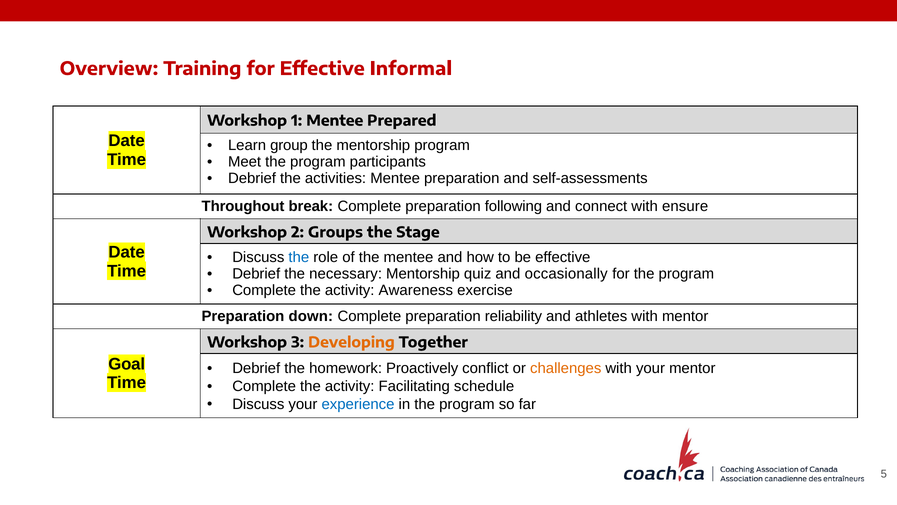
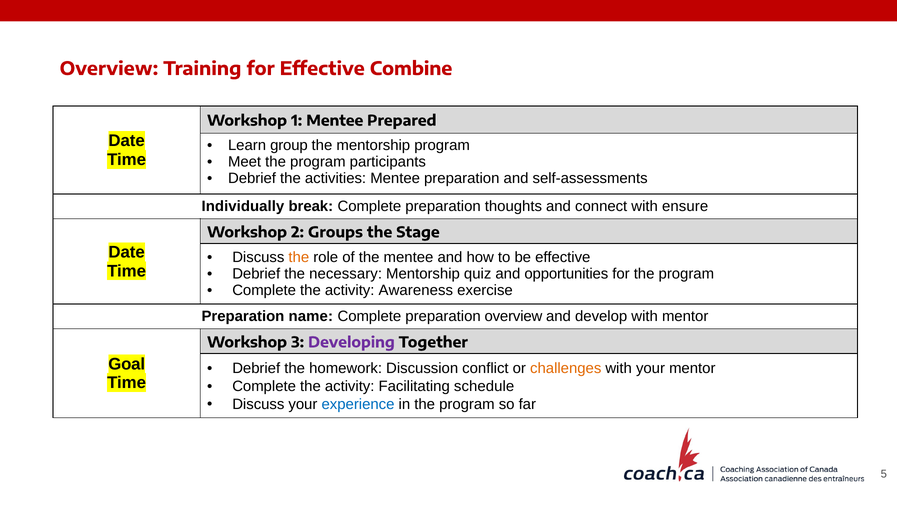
Informal: Informal -> Combine
Throughout: Throughout -> Individually
following: following -> thoughts
the at (299, 257) colour: blue -> orange
occasionally: occasionally -> opportunities
down: down -> name
preparation reliability: reliability -> overview
athletes: athletes -> develop
Developing colour: orange -> purple
Proactively: Proactively -> Discussion
